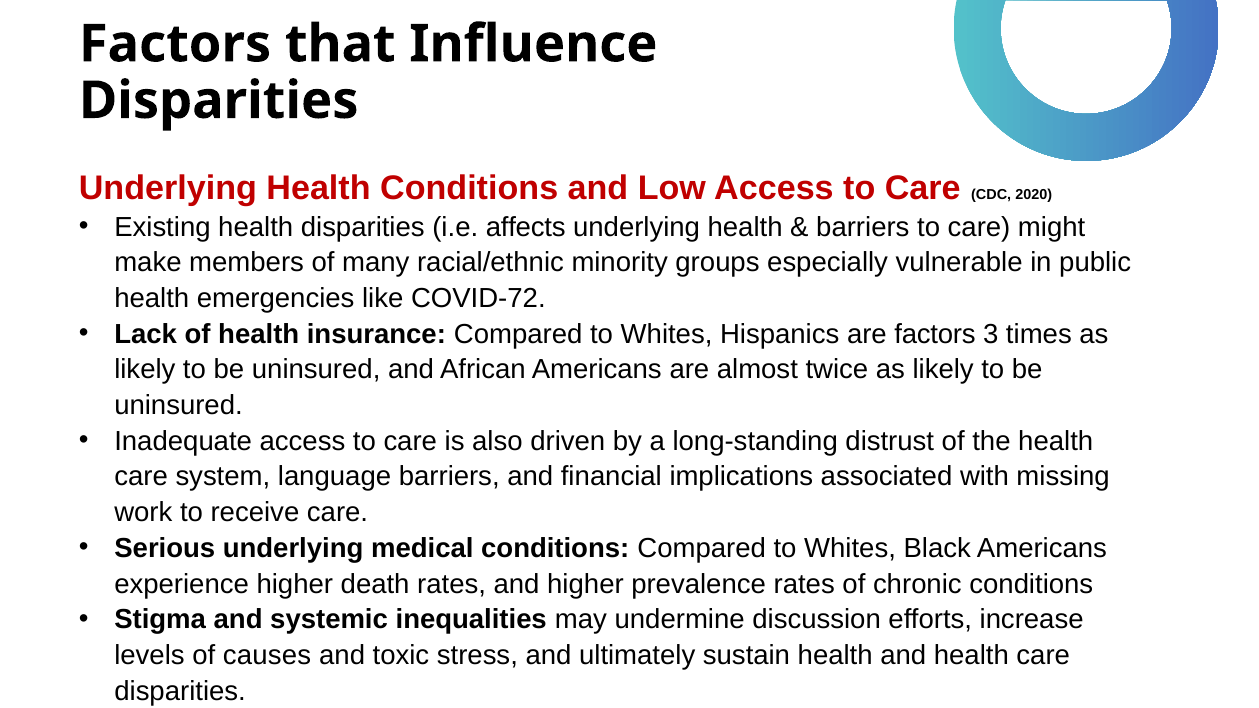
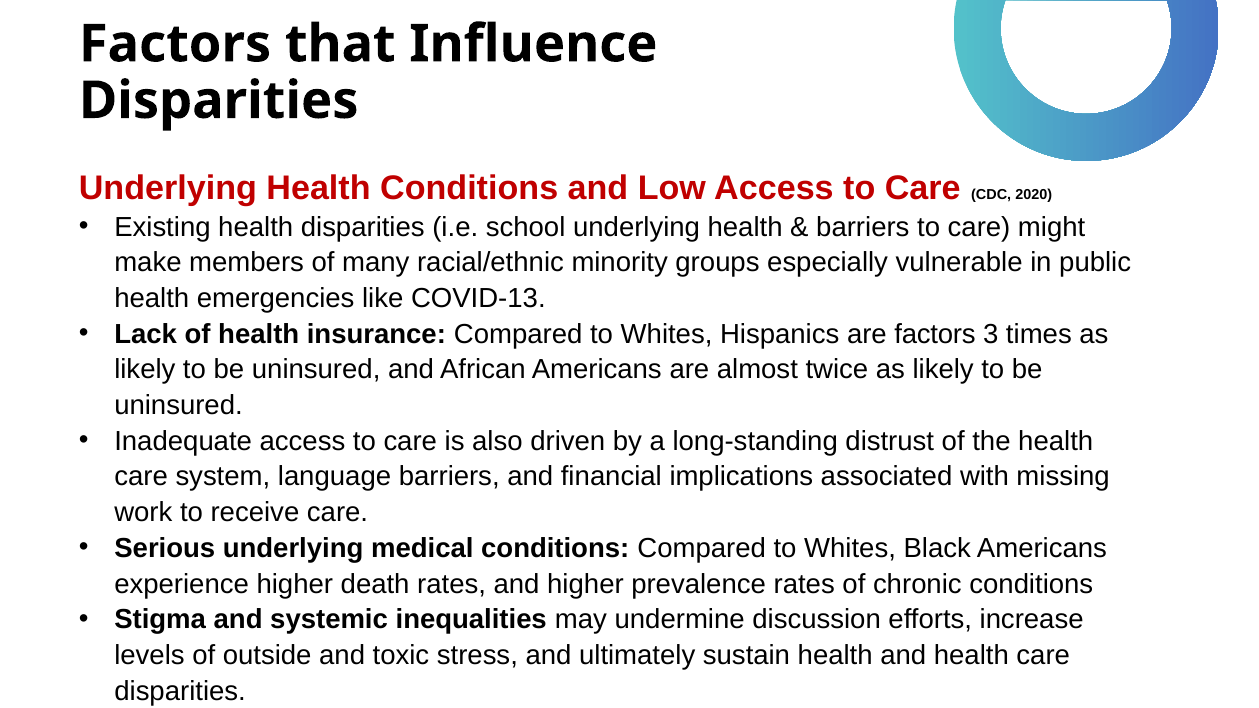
affects: affects -> school
COVID-72: COVID-72 -> COVID-13
causes: causes -> outside
